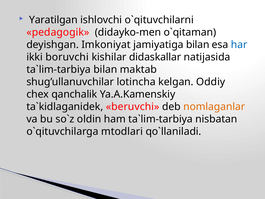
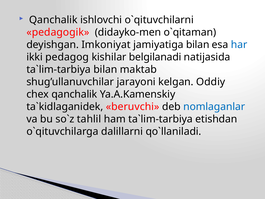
Yaratilgan at (53, 20): Yaratilgan -> Qanchalik
boruvchi: boruvchi -> pedagog
didaskallar: didaskallar -> belgilanadi
lotincha: lotincha -> jarayoni
nomlaganlar colour: orange -> blue
oldin: oldin -> tahlil
nisbatan: nisbatan -> etishdan
mtodlari: mtodlari -> dalillarni
